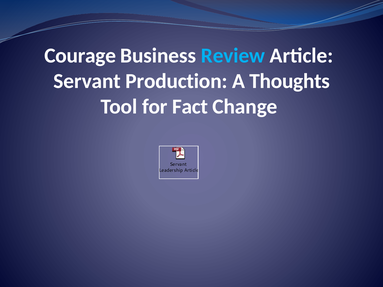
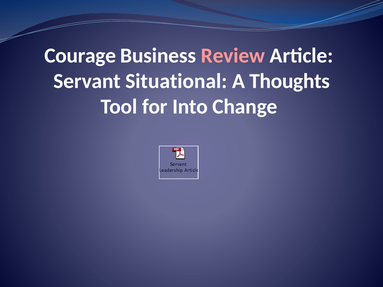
Review colour: light blue -> pink
Production: Production -> Situational
Fact: Fact -> Into
